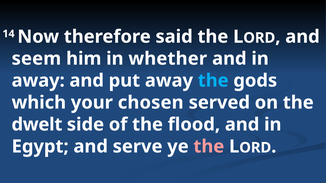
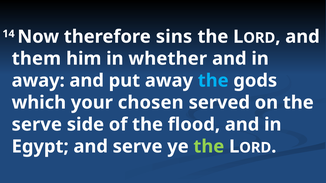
said: said -> sins
seem: seem -> them
dwelt at (37, 125): dwelt -> serve
the at (209, 147) colour: pink -> light green
